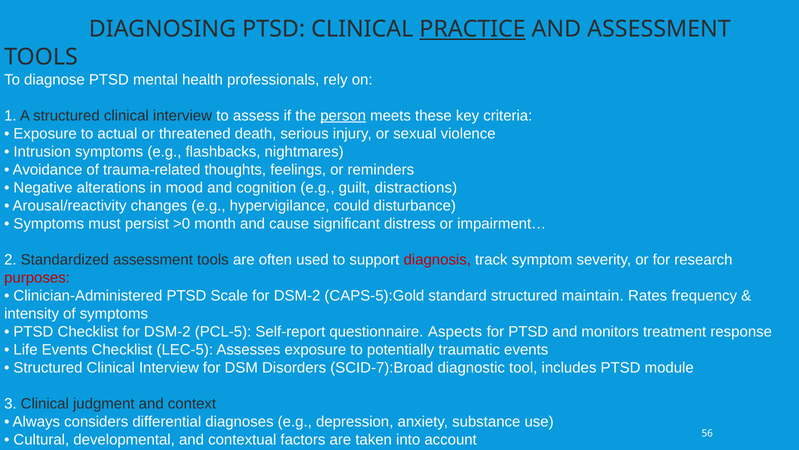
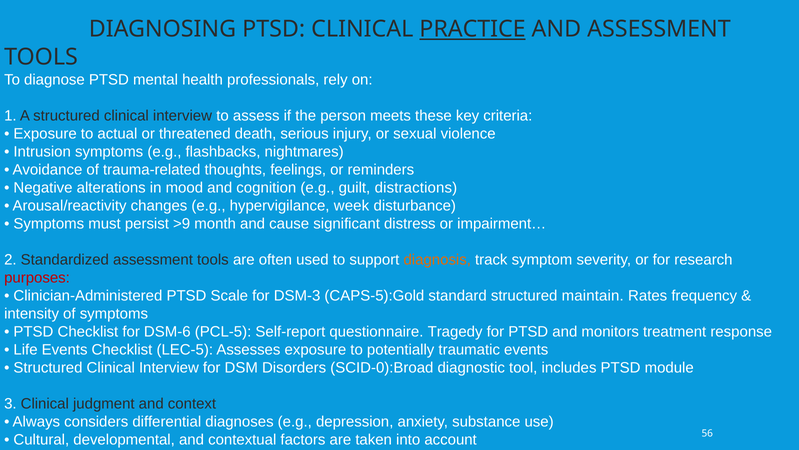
person underline: present -> none
could: could -> week
>0: >0 -> >9
diagnosis at (437, 259) colour: red -> orange
Scale for DSM-2: DSM-2 -> DSM-3
Checklist for DSM-2: DSM-2 -> DSM-6
Aspects: Aspects -> Tragedy
SCID-7):Broad: SCID-7):Broad -> SCID-0):Broad
